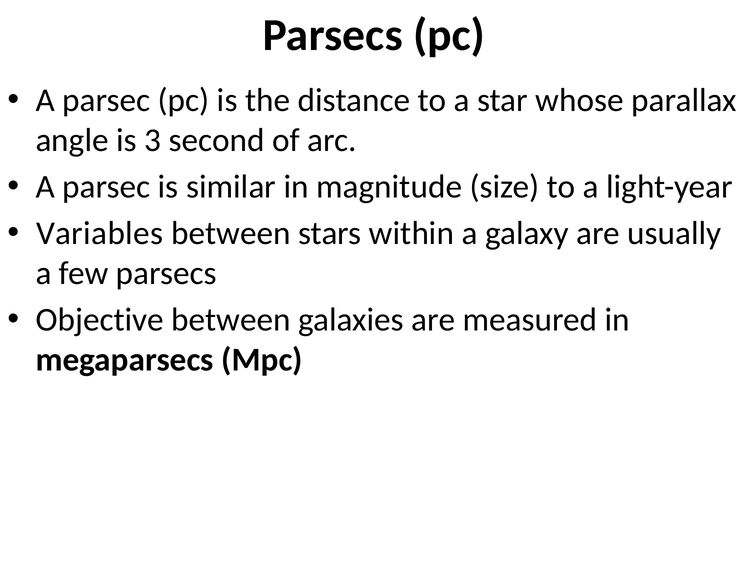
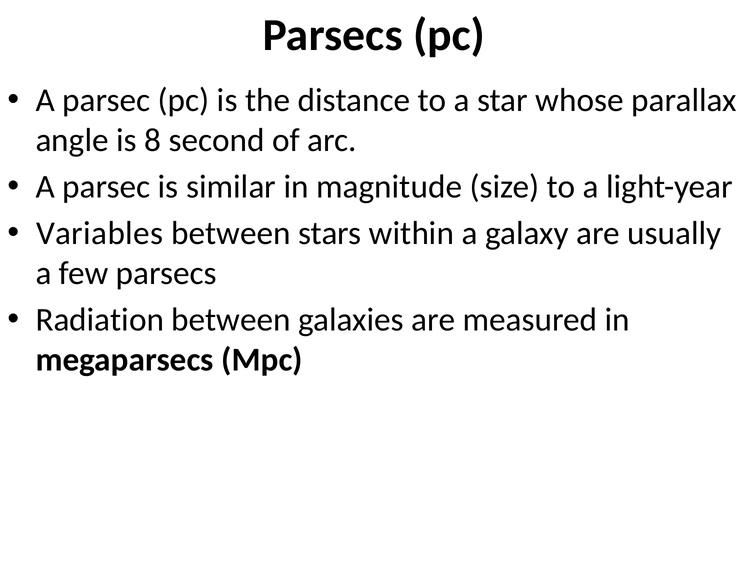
3: 3 -> 8
Objective: Objective -> Radiation
